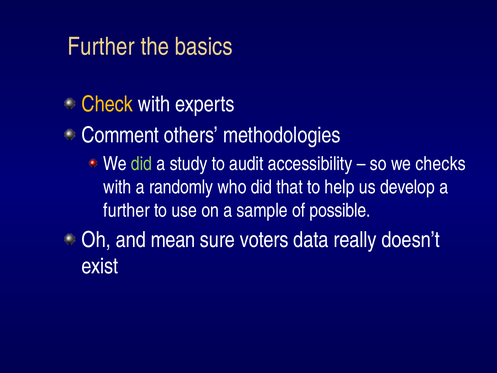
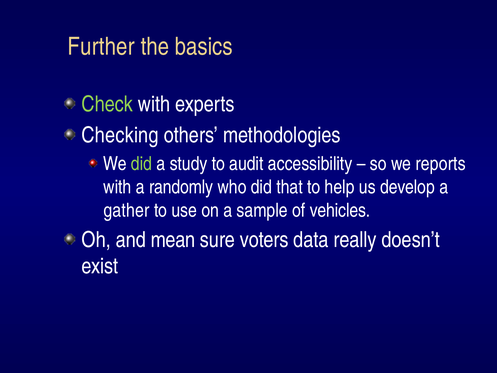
Check colour: yellow -> light green
Comment: Comment -> Checking
checks: checks -> reports
further at (126, 210): further -> gather
possible: possible -> vehicles
